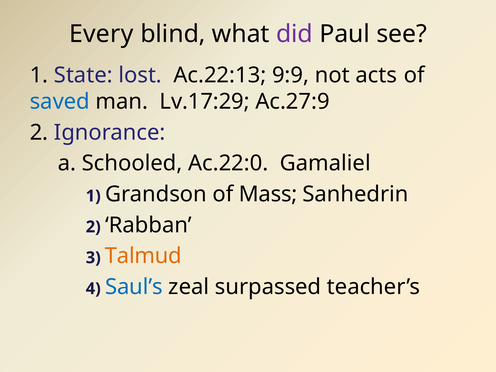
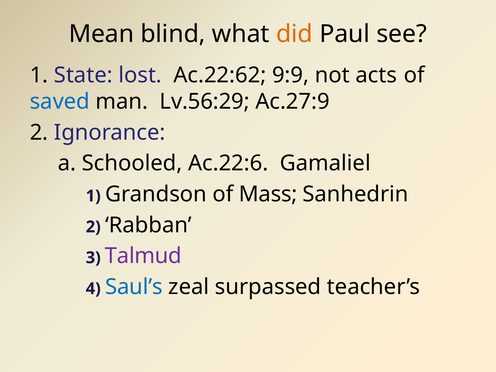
Every: Every -> Mean
did colour: purple -> orange
Ac.22:13: Ac.22:13 -> Ac.22:62
Lv.17:29: Lv.17:29 -> Lv.56:29
Ac.22:0: Ac.22:0 -> Ac.22:6
Talmud colour: orange -> purple
